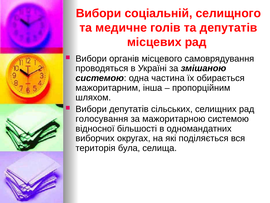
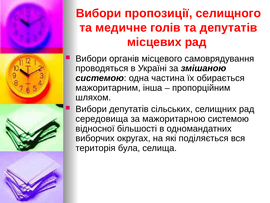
соціальній: соціальній -> пропозиції
голосування: голосування -> середовища
